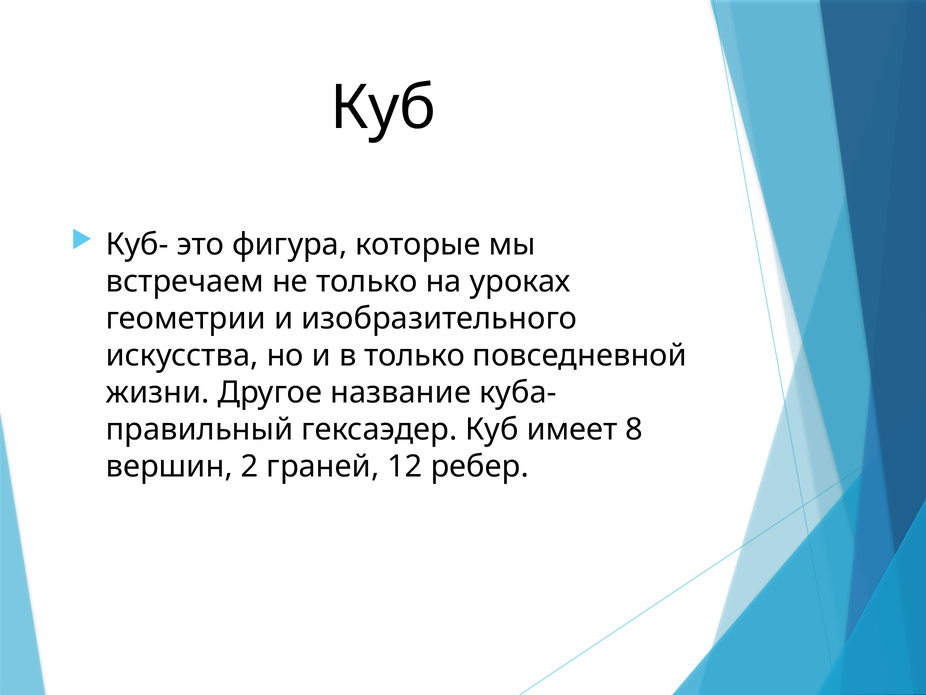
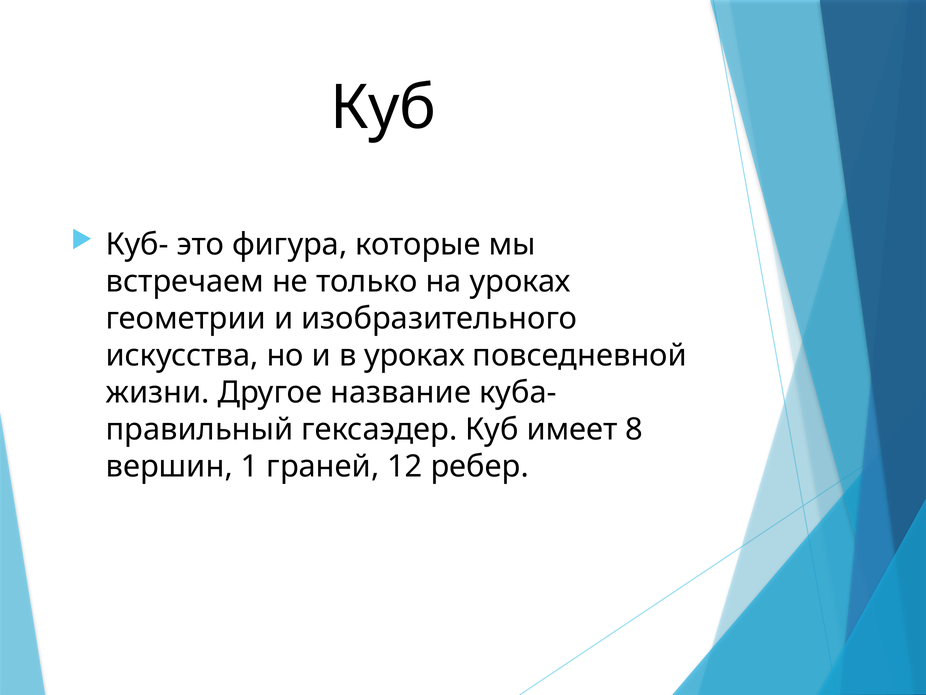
в только: только -> уроках
2: 2 -> 1
